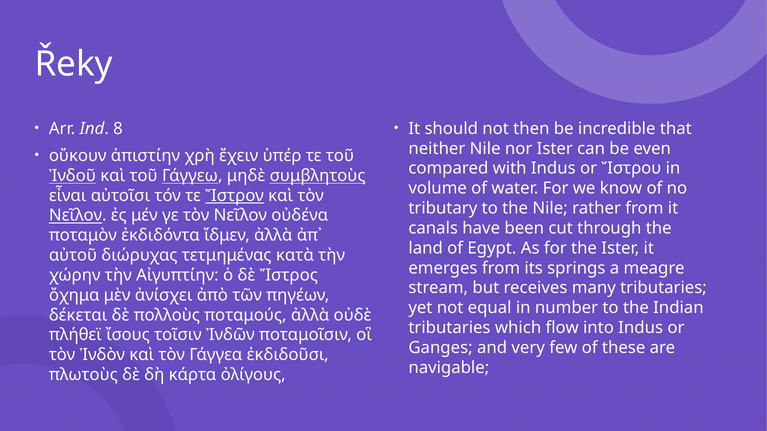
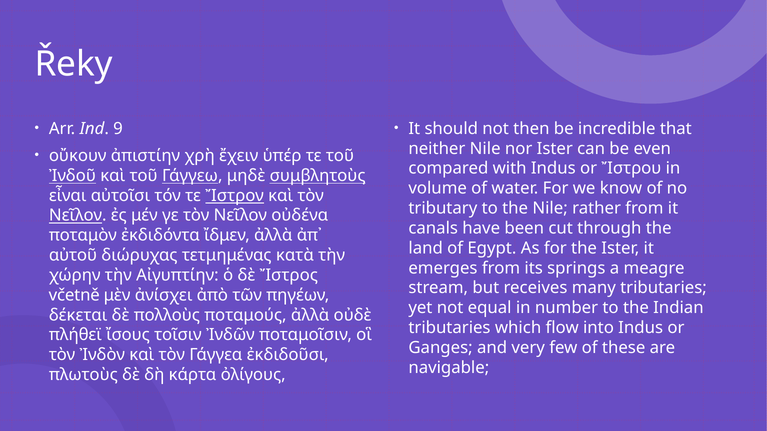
8: 8 -> 9
ὄχημα: ὄχημα -> včetně
